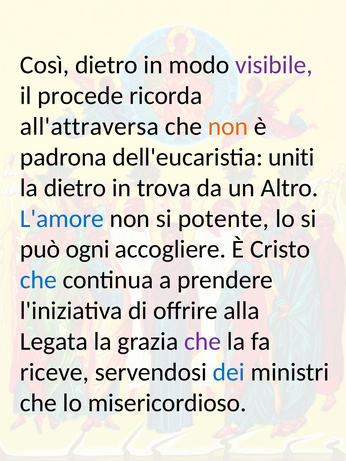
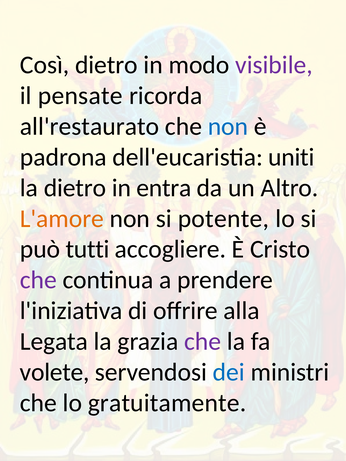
procede: procede -> pensate
all'attraversa: all'attraversa -> all'restaurato
non at (228, 126) colour: orange -> blue
trova: trova -> entra
L'amore colour: blue -> orange
ogni: ogni -> tutti
che at (38, 280) colour: blue -> purple
riceve: riceve -> volete
misericordioso: misericordioso -> gratuitamente
